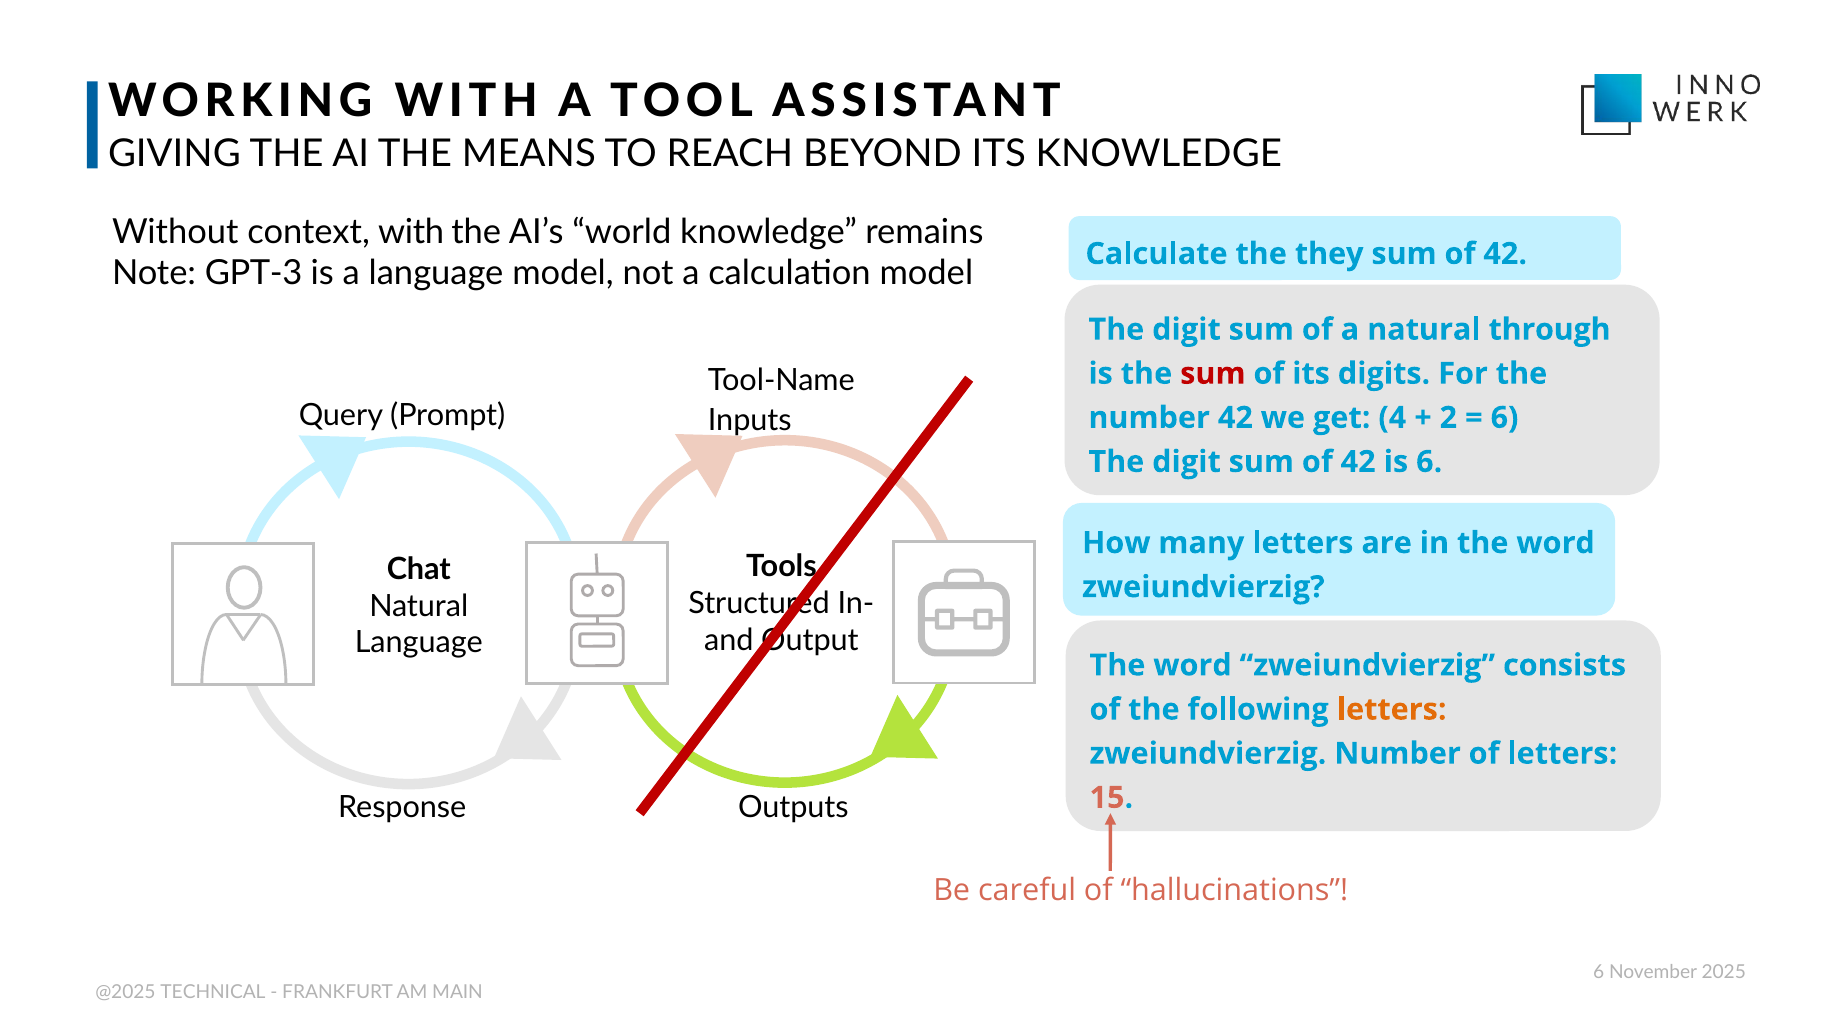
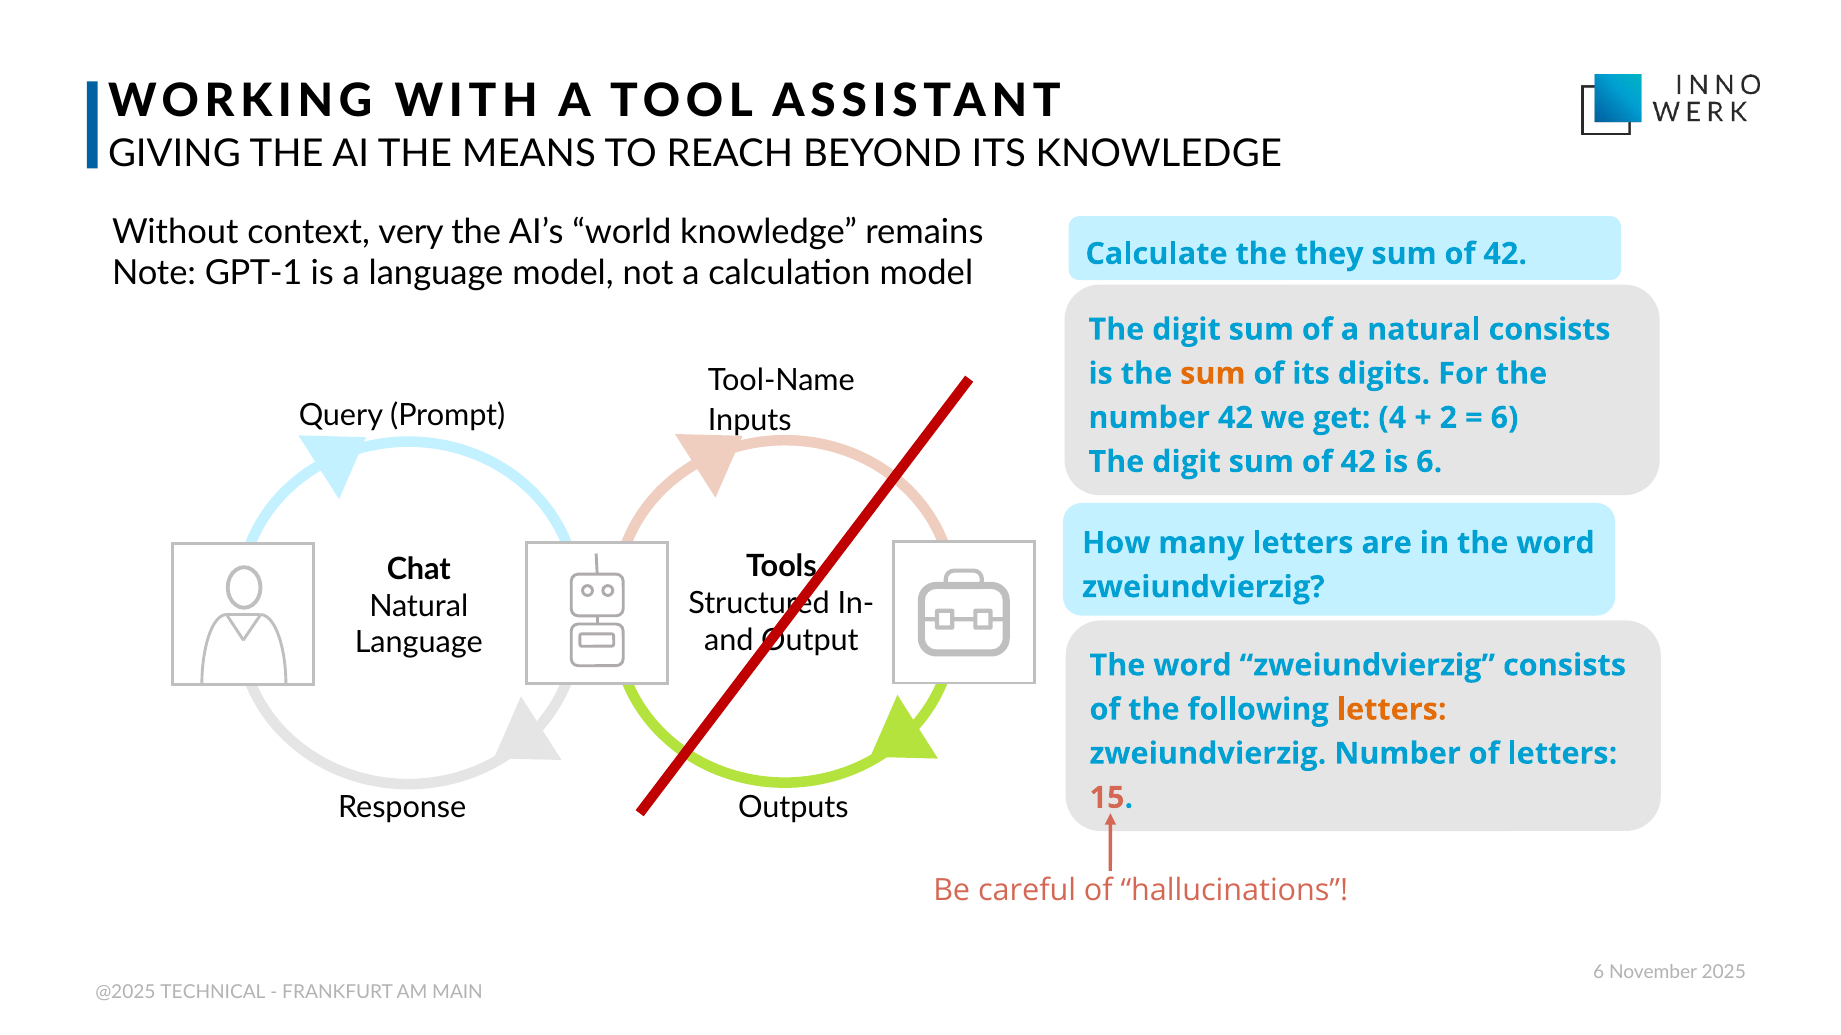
context with: with -> very
GPT-3: GPT-3 -> GPT-1
natural through: through -> consists
sum at (1213, 374) colour: red -> orange
